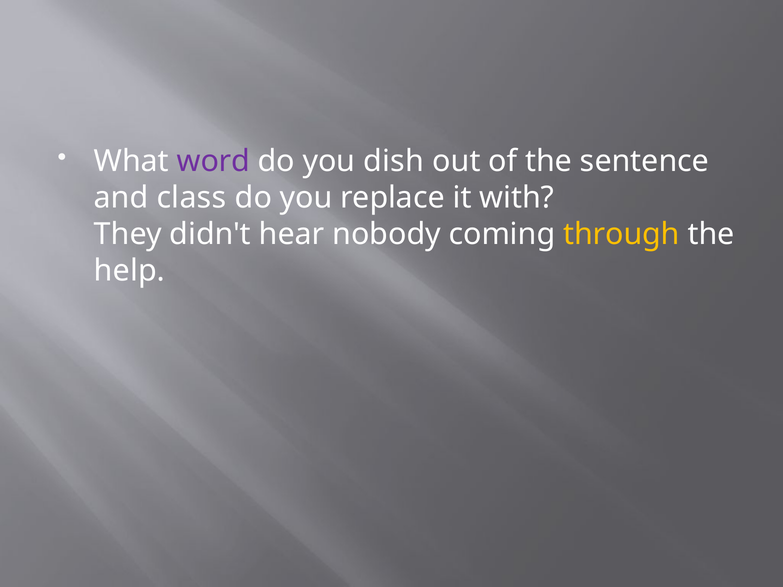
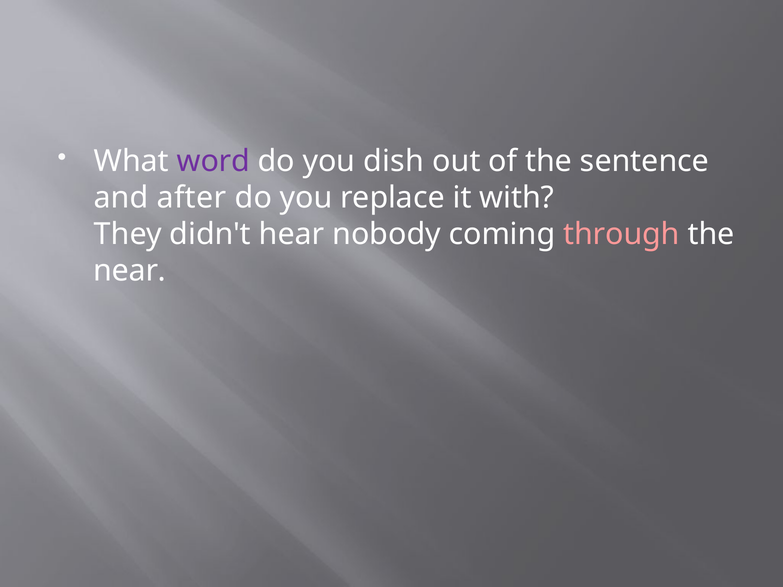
class: class -> after
through colour: yellow -> pink
help: help -> near
